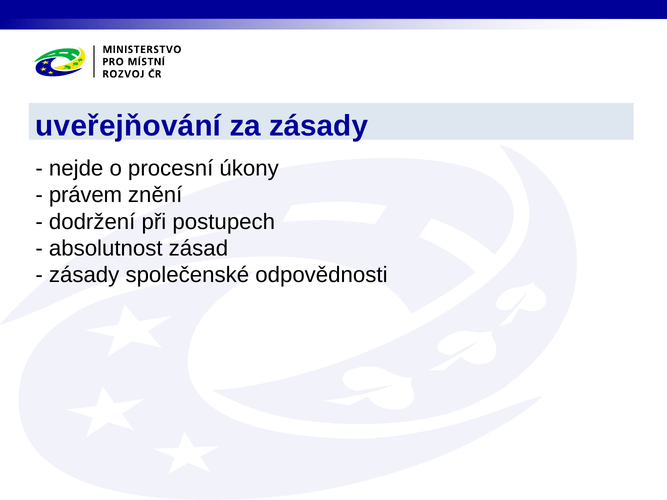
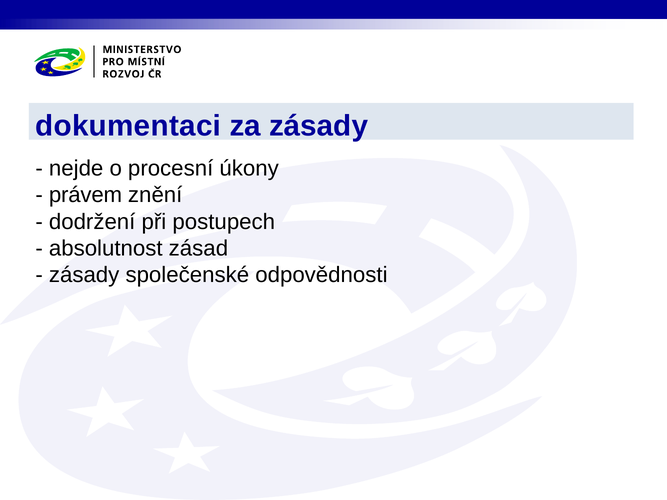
uveřejňování: uveřejňování -> dokumentaci
